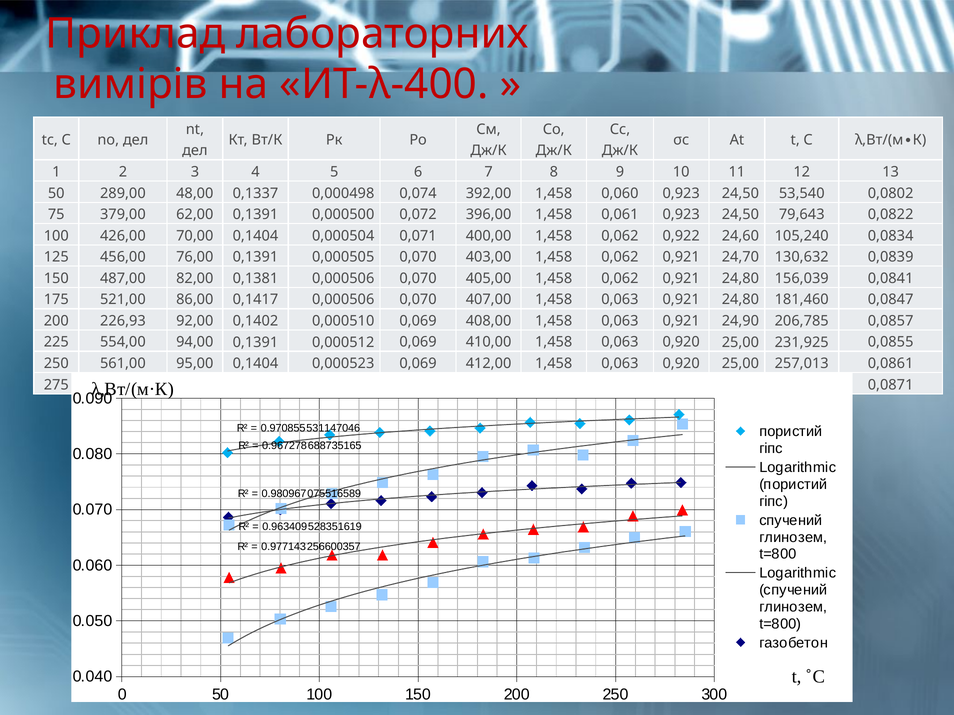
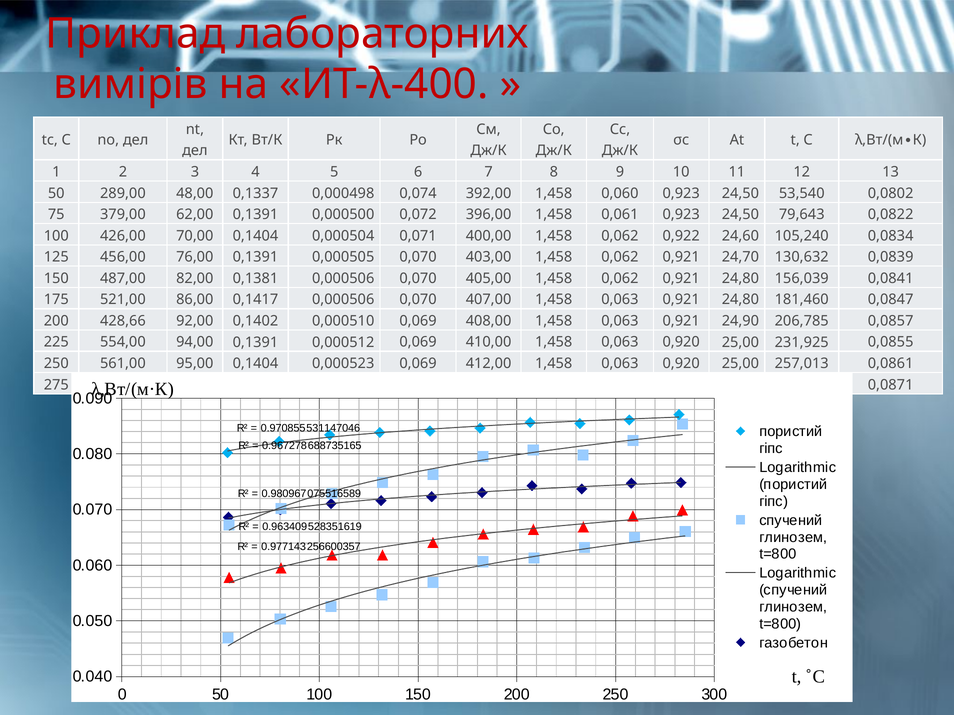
226,93: 226,93 -> 428,66
